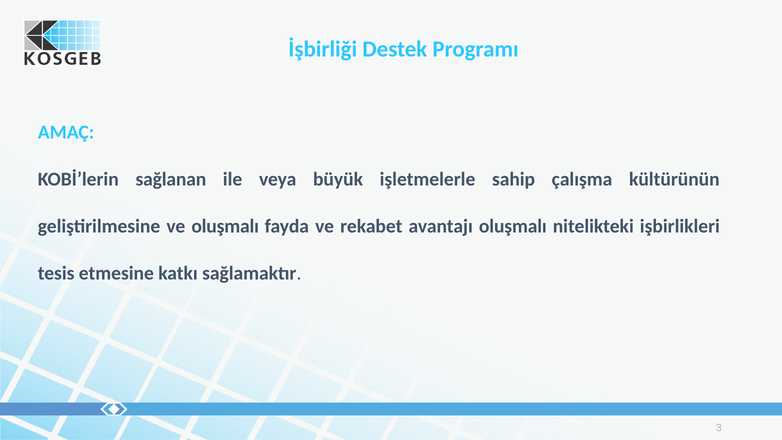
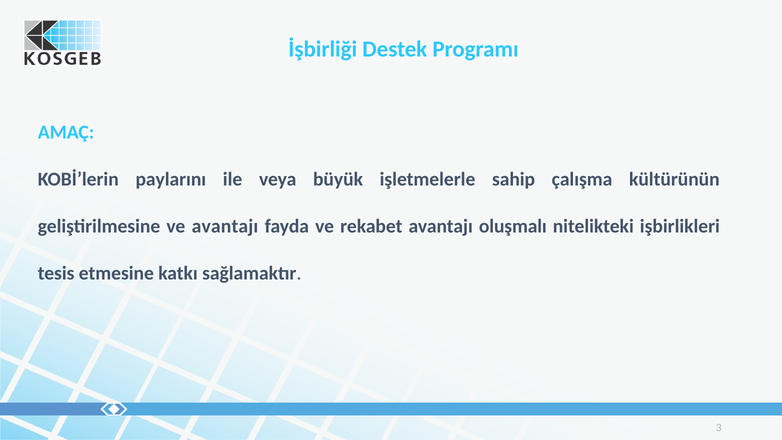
sağlanan: sağlanan -> paylarını
ve oluşmalı: oluşmalı -> avantajı
